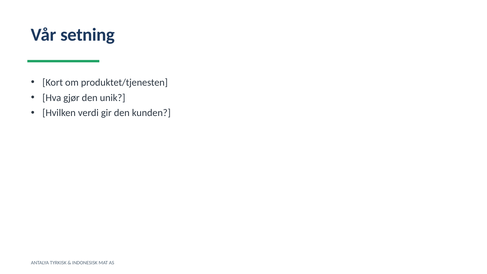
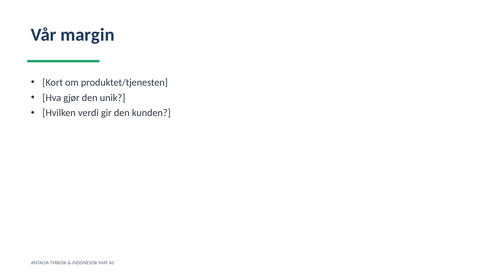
setning: setning -> margin
